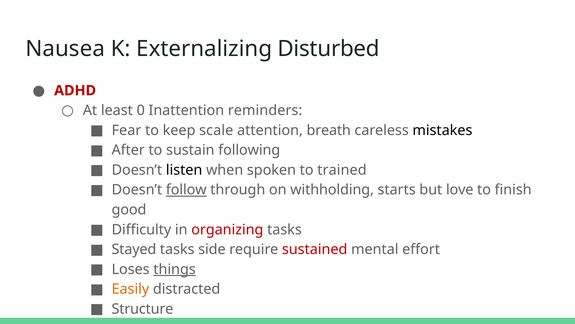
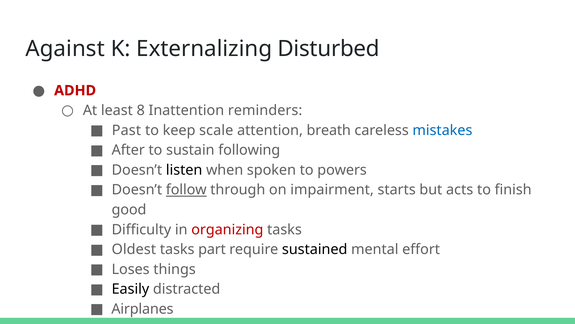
Nausea: Nausea -> Against
0: 0 -> 8
Fear: Fear -> Past
mistakes colour: black -> blue
trained: trained -> powers
withholding: withholding -> impairment
love: love -> acts
Stayed: Stayed -> Oldest
side: side -> part
sustained colour: red -> black
things underline: present -> none
Easily colour: orange -> black
Structure: Structure -> Airplanes
